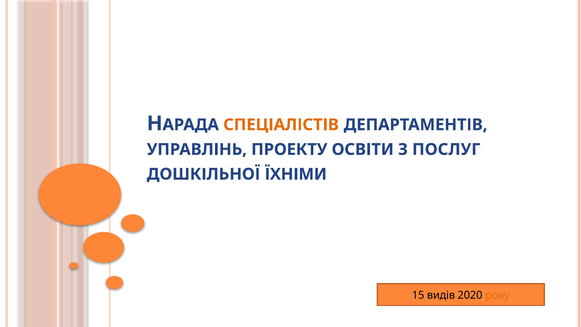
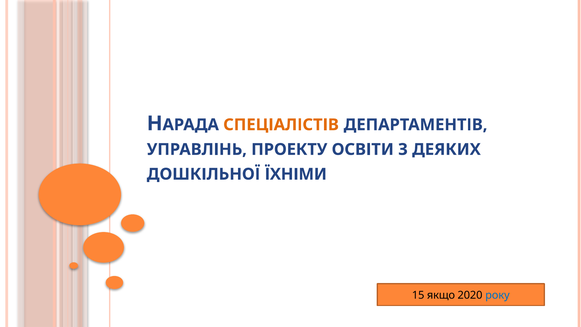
ПОСЛУГ: ПОСЛУГ -> ДЕЯКИХ
видів: видів -> якщо
року colour: orange -> blue
